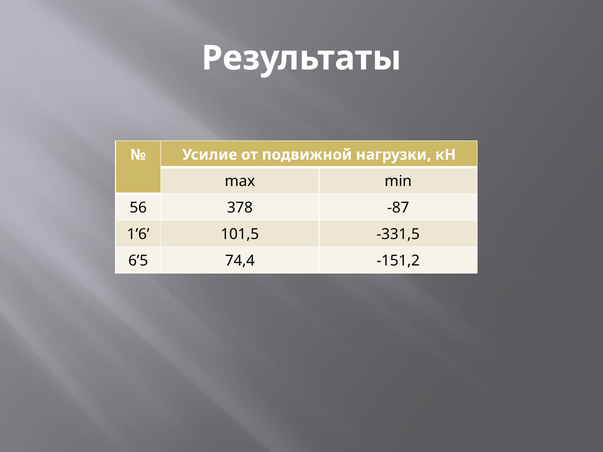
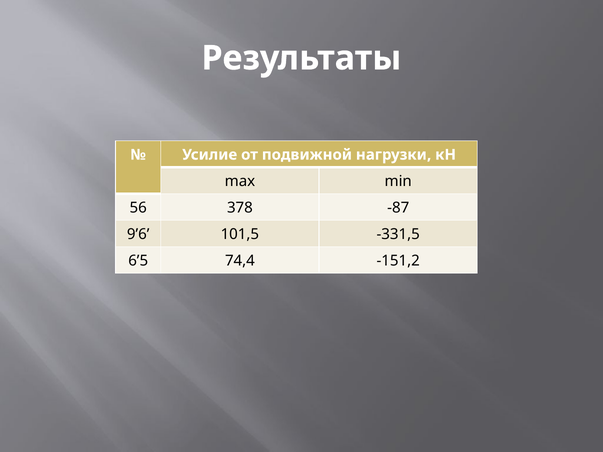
1’6: 1’6 -> 9’6
